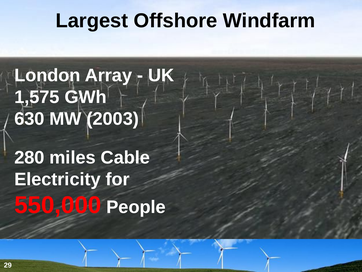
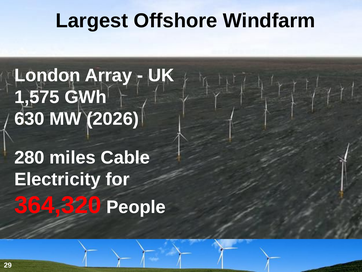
2003: 2003 -> 2026
550,000: 550,000 -> 364,320
